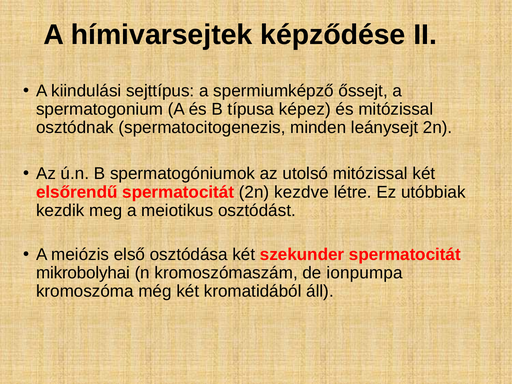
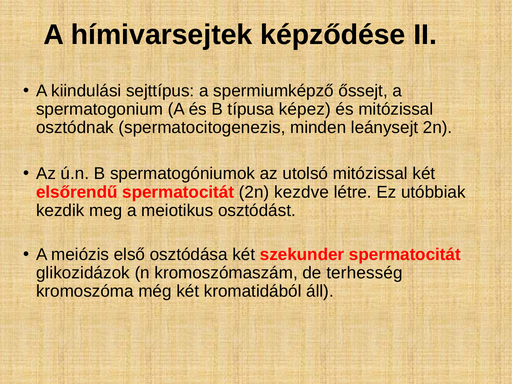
mikrobolyhai: mikrobolyhai -> glikozidázok
ionpumpa: ionpumpa -> terhesség
